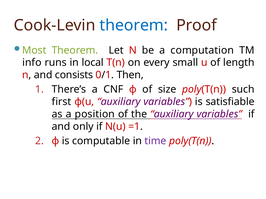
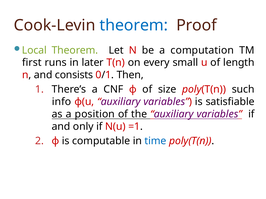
Most: Most -> Local
info: info -> first
local: local -> later
first: first -> info
time colour: purple -> blue
